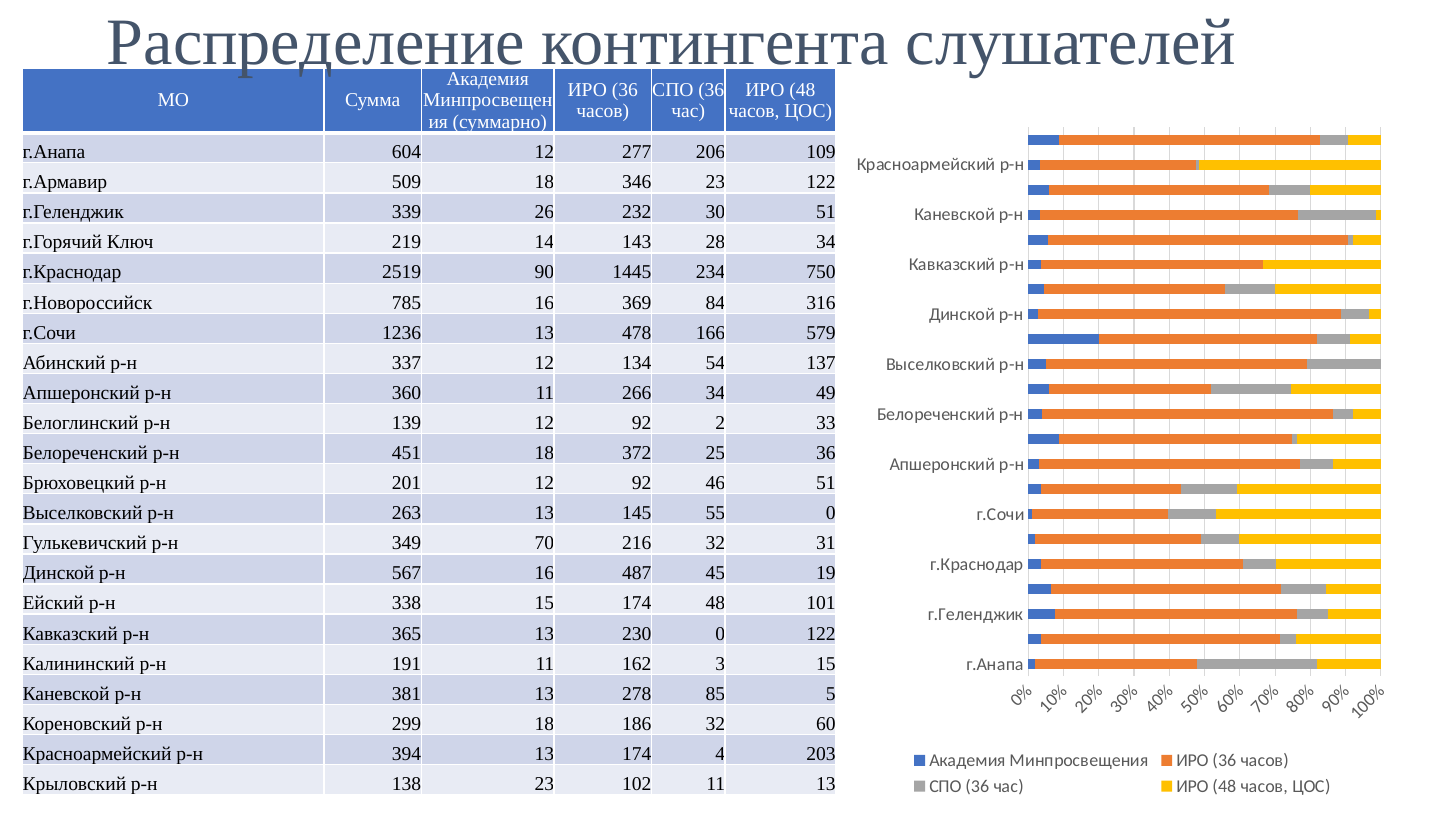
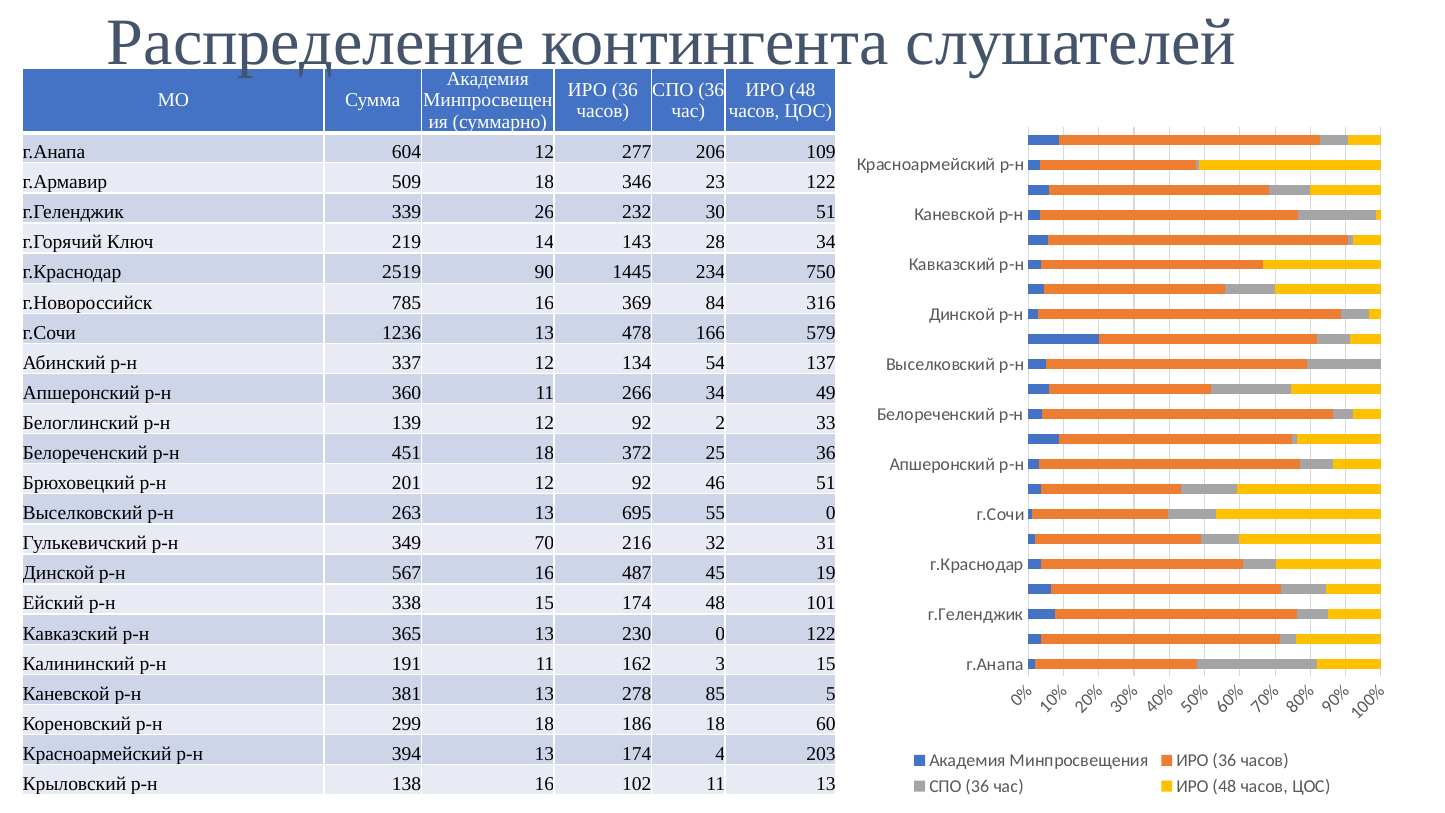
145: 145 -> 695
186 32: 32 -> 18
138 23: 23 -> 16
